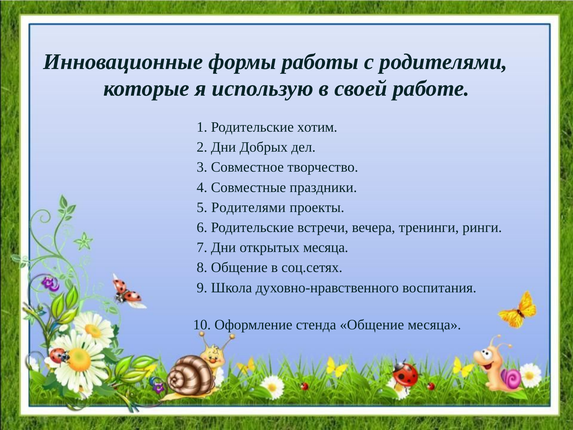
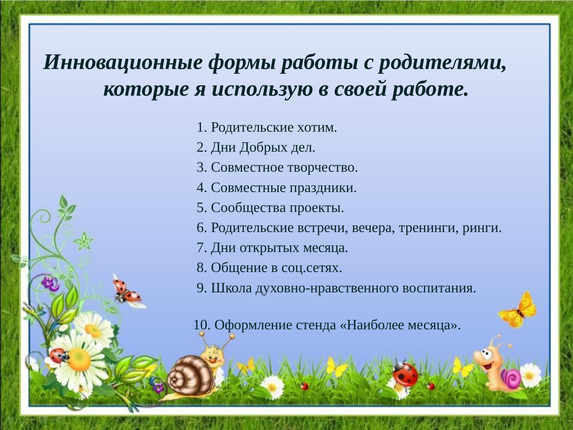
5 Родителями: Родителями -> Сообщества
стенда Общение: Общение -> Наиболее
